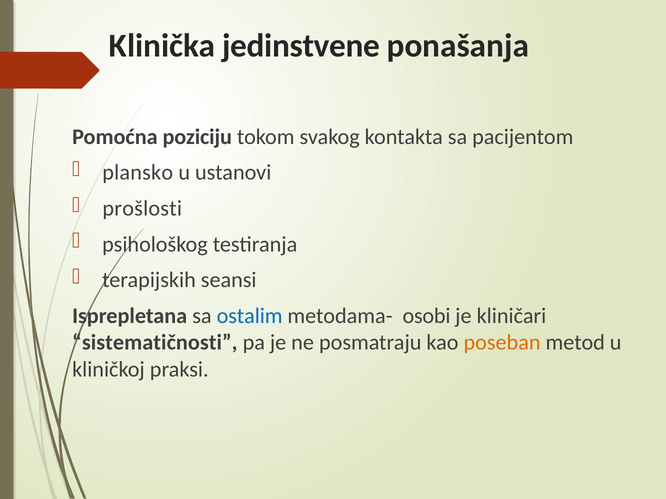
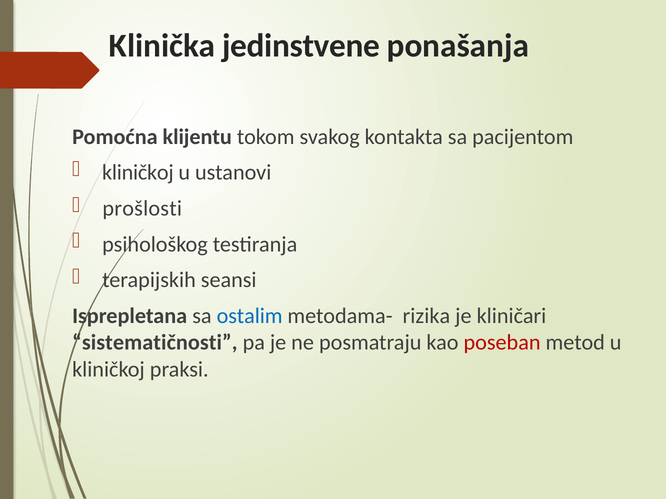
poziciju: poziciju -> klijentu
plansko at (138, 173): plansko -> kliničkoj
osobi: osobi -> rizika
poseban colour: orange -> red
